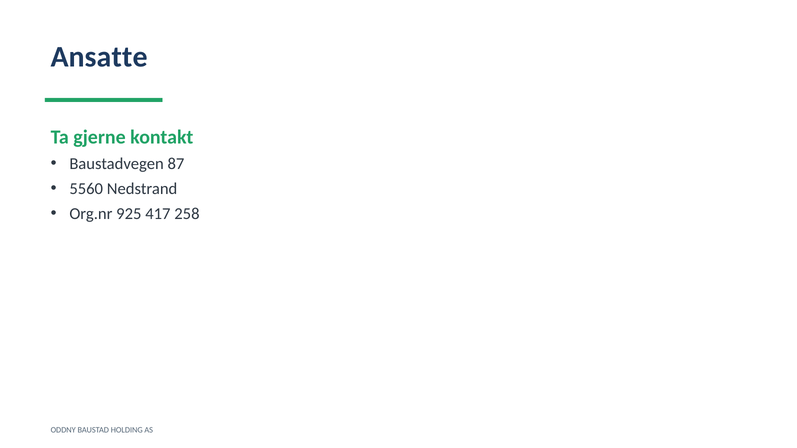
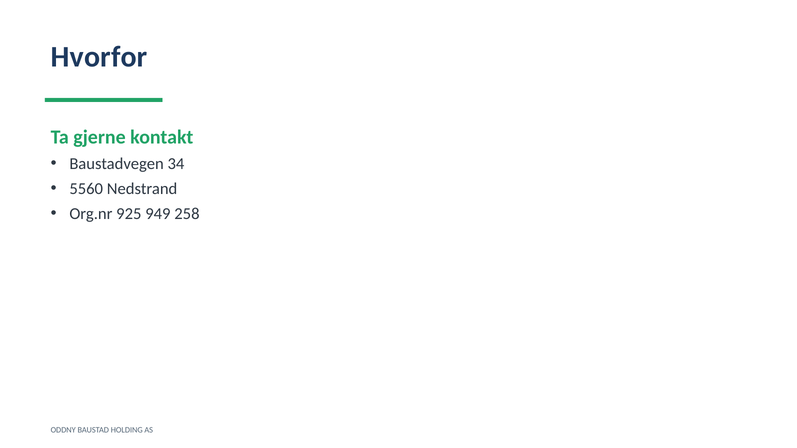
Ansatte: Ansatte -> Hvorfor
87: 87 -> 34
417: 417 -> 949
